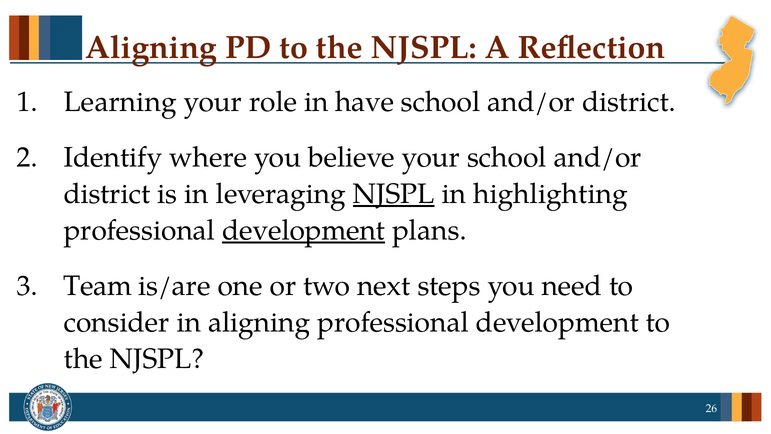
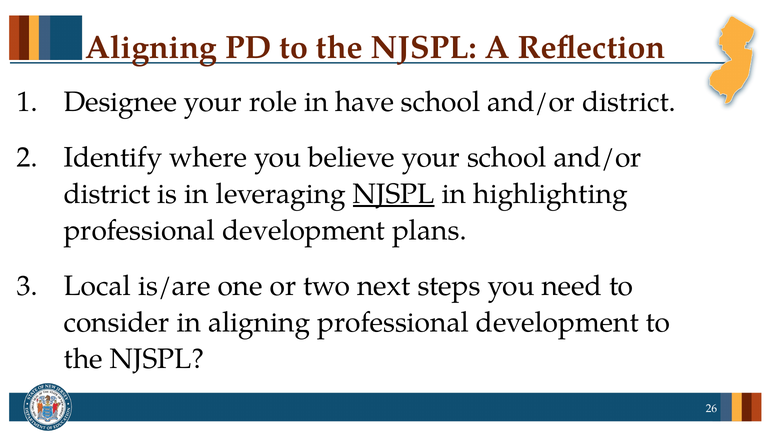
Learning: Learning -> Designee
development at (304, 230) underline: present -> none
Team: Team -> Local
